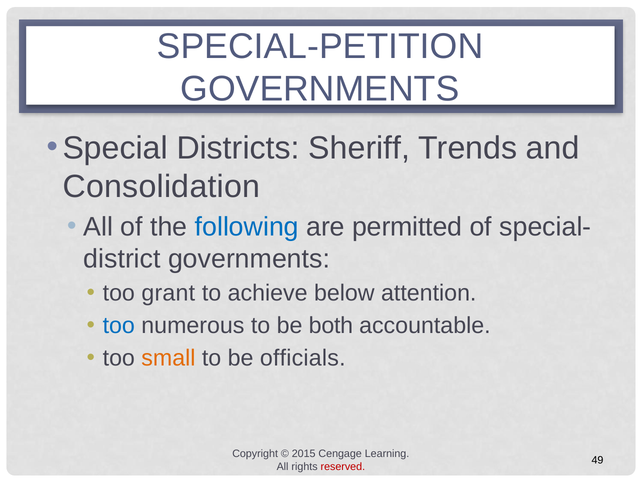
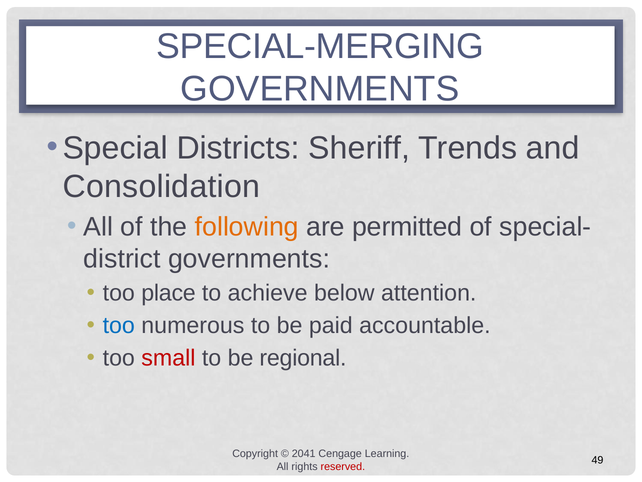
SPECIAL-PETITION: SPECIAL-PETITION -> SPECIAL-MERGING
following colour: blue -> orange
grant: grant -> place
both: both -> paid
small colour: orange -> red
officials: officials -> regional
2015: 2015 -> 2041
